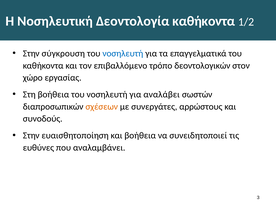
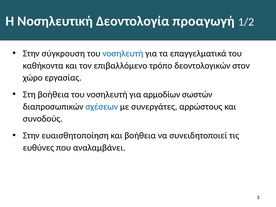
Δεοντολογία καθήκοντα: καθήκοντα -> προαγωγή
αναλάβει: αναλάβει -> αρμοδίων
σχέσεων colour: orange -> blue
